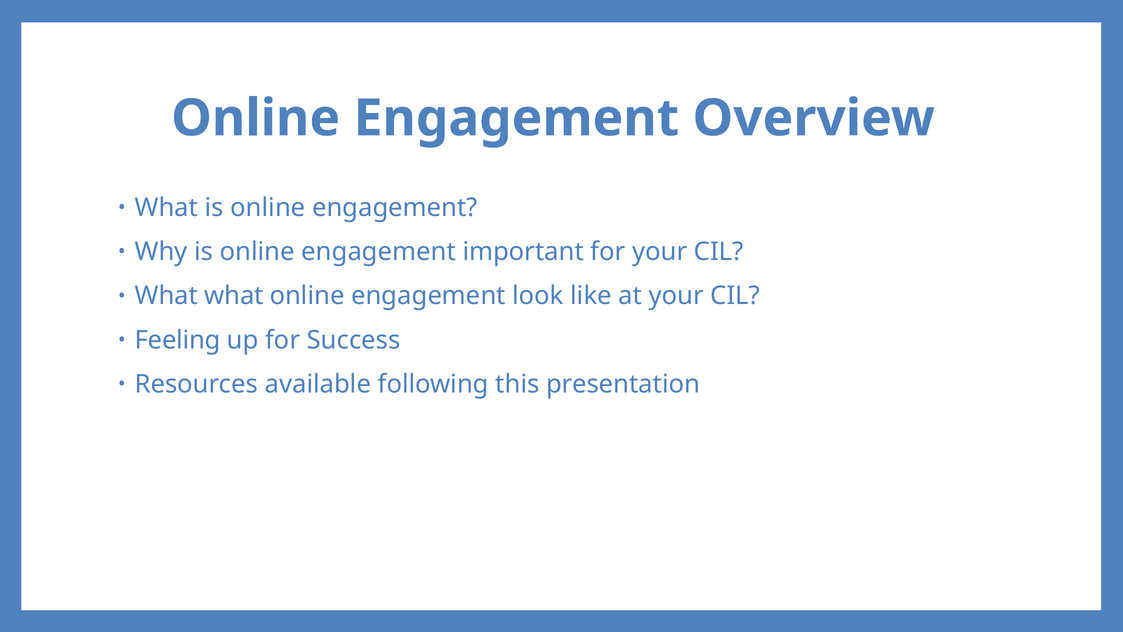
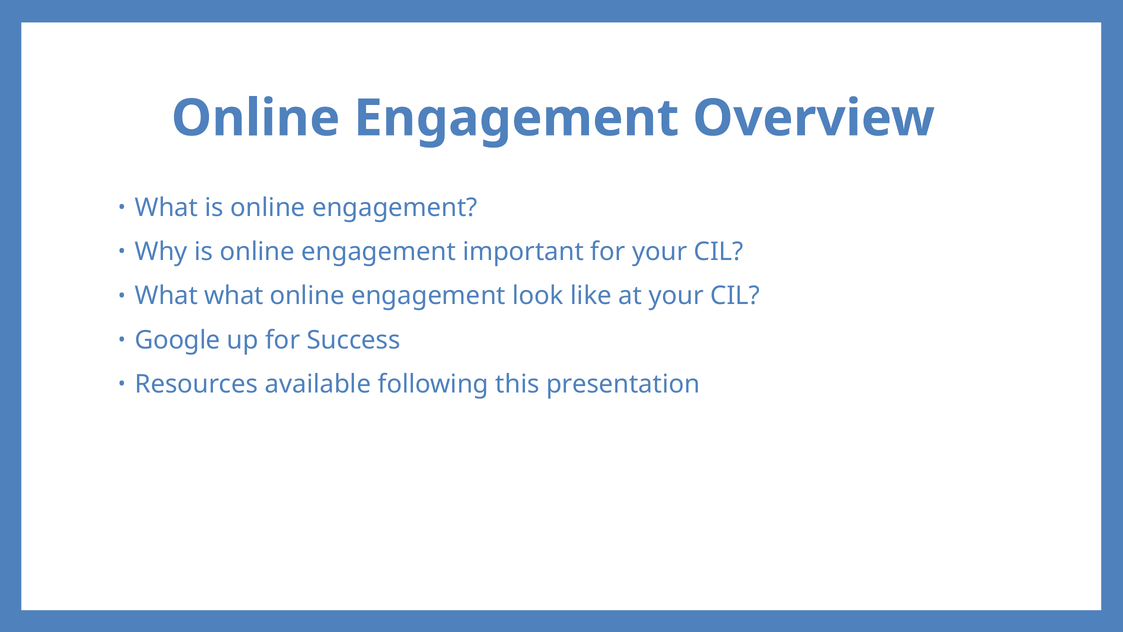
Feeling: Feeling -> Google
